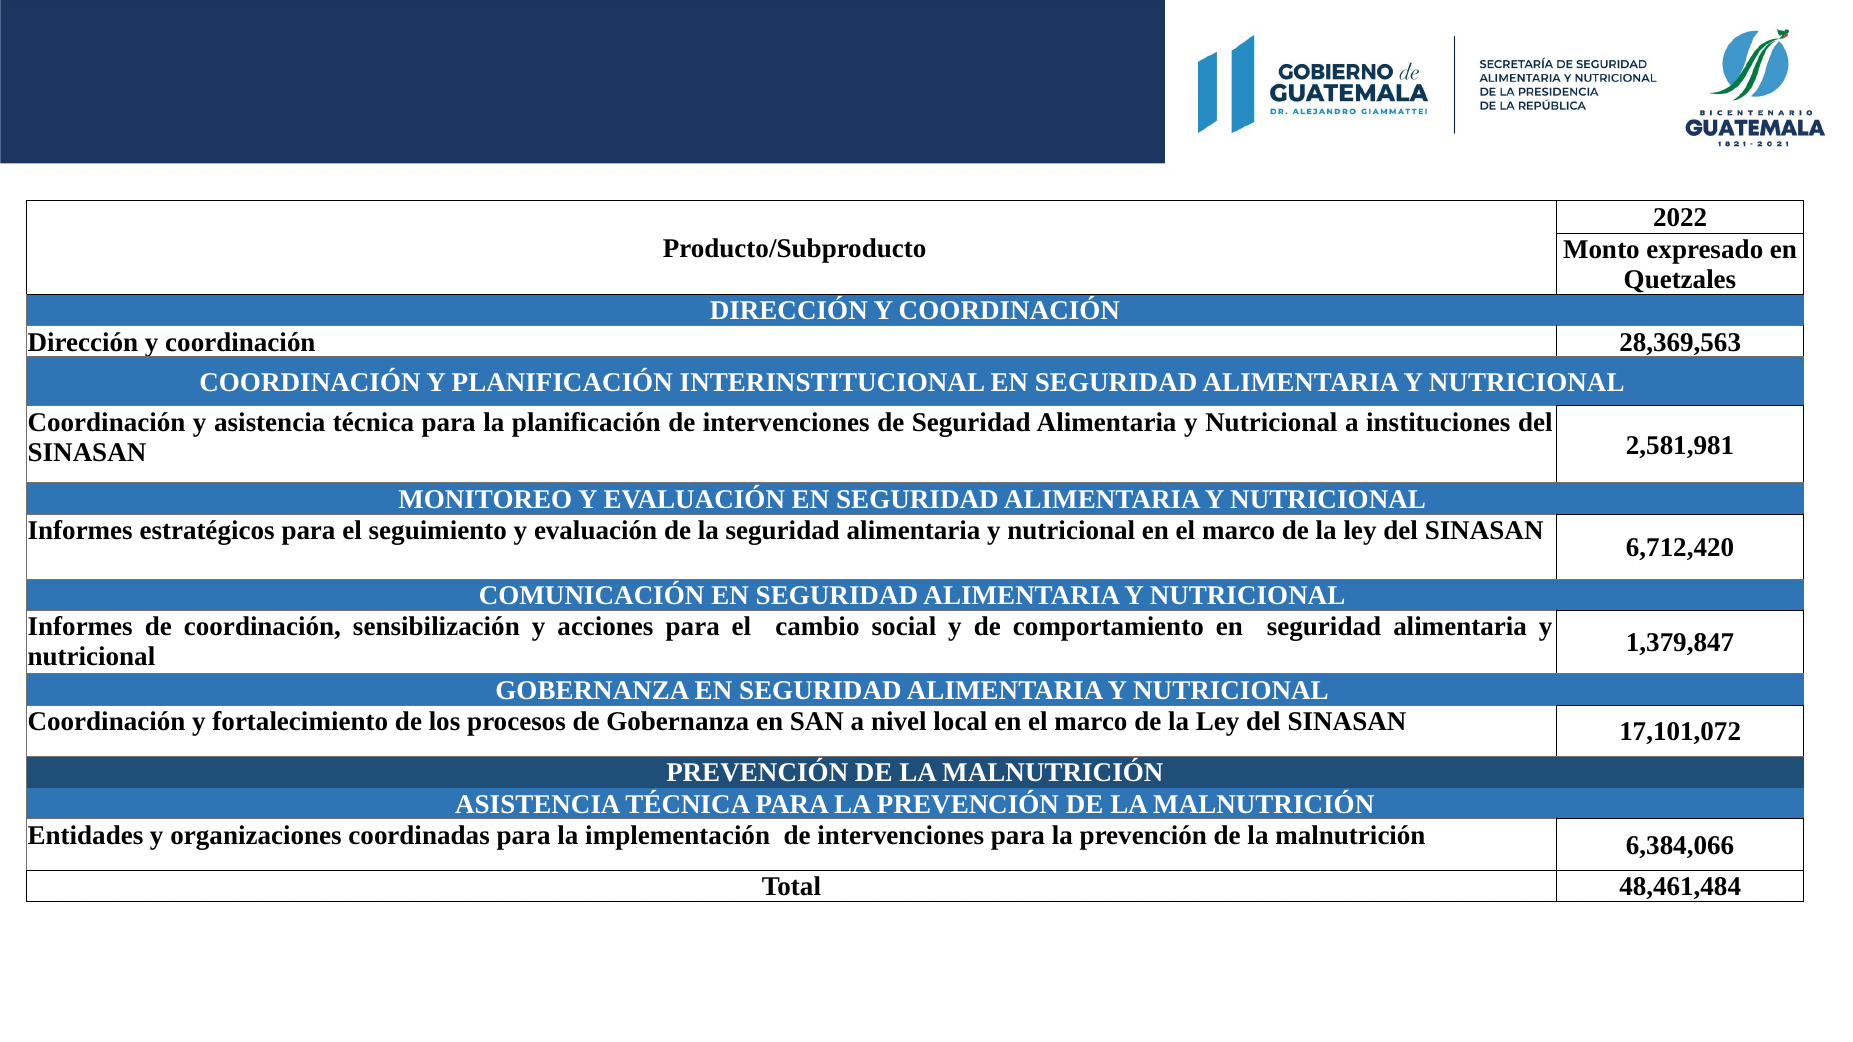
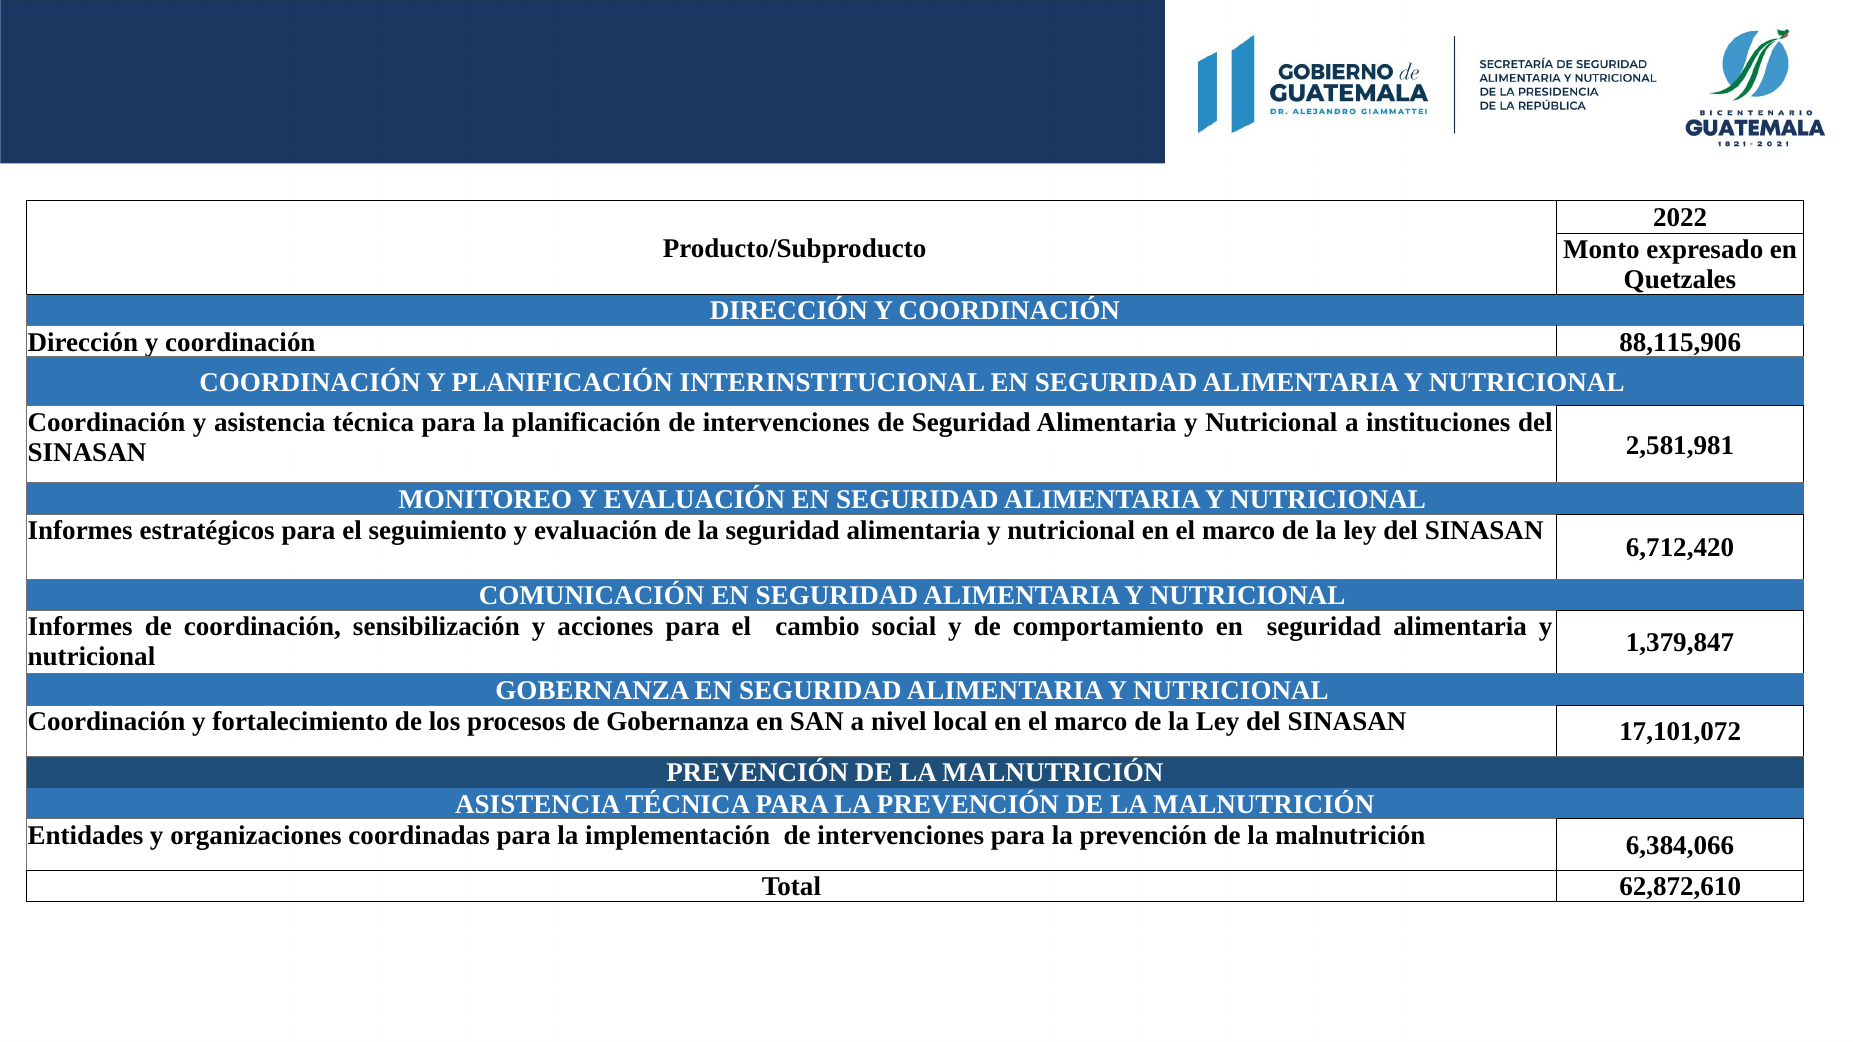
28,369,563: 28,369,563 -> 88,115,906
48,461,484: 48,461,484 -> 62,872,610
